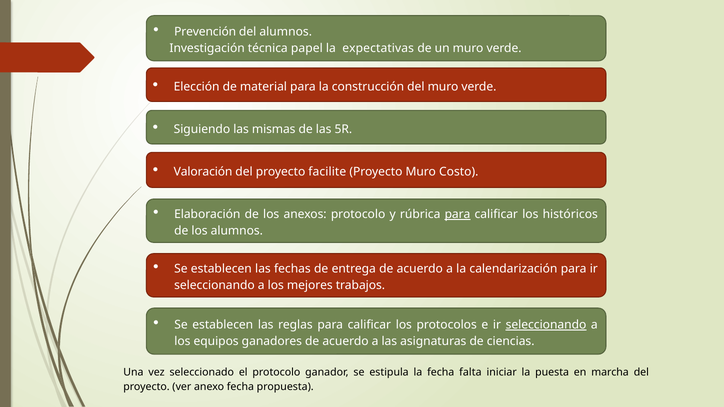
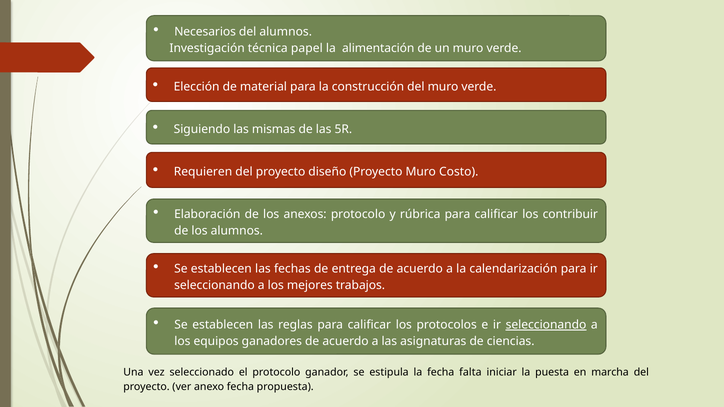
Prevención: Prevención -> Necesarios
expectativas: expectativas -> alimentación
Valoración: Valoración -> Requieren
facilite: facilite -> diseño
para at (458, 214) underline: present -> none
históricos: históricos -> contribuir
